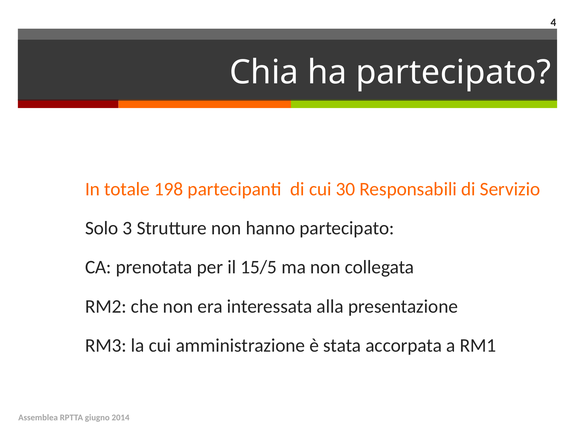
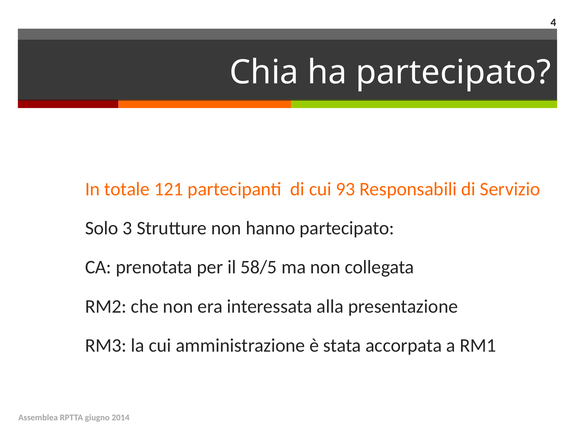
198: 198 -> 121
30: 30 -> 93
15/5: 15/5 -> 58/5
